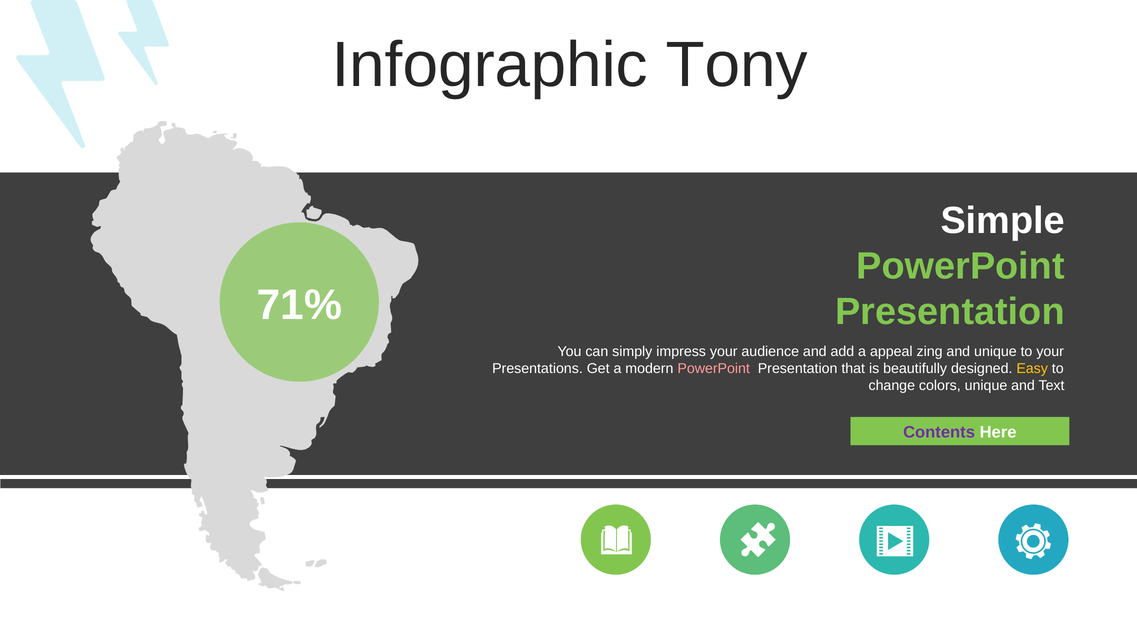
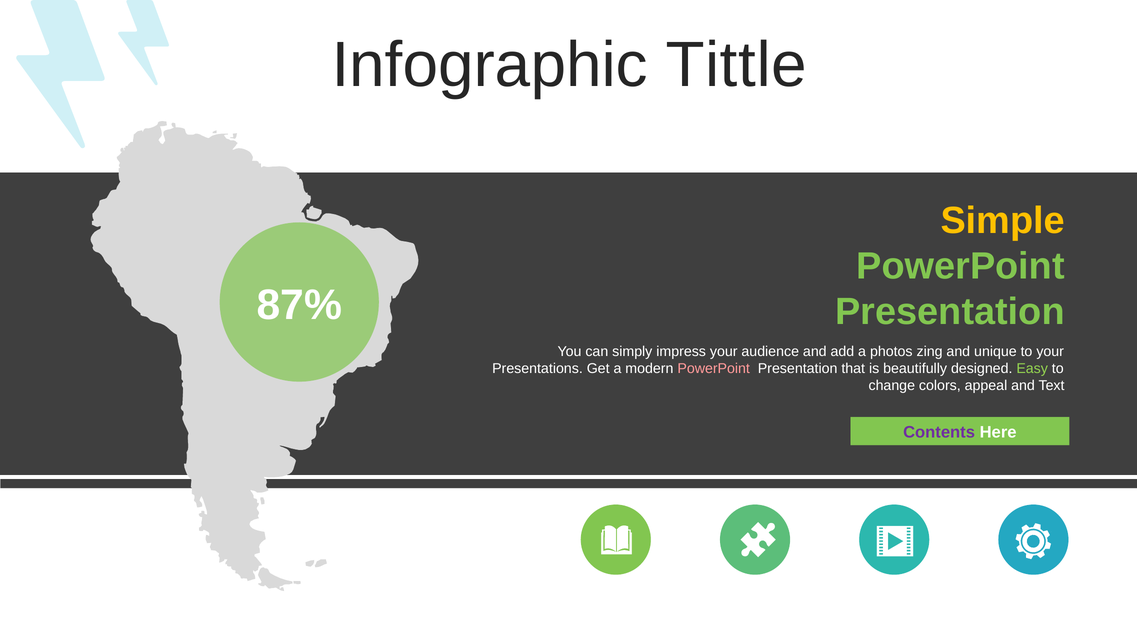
Tony: Tony -> Tittle
Simple colour: white -> yellow
71%: 71% -> 87%
appeal: appeal -> photos
Easy colour: yellow -> light green
colors unique: unique -> appeal
